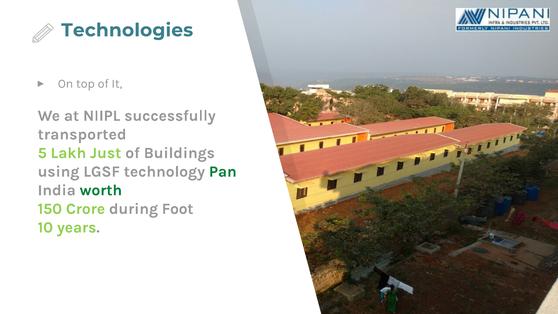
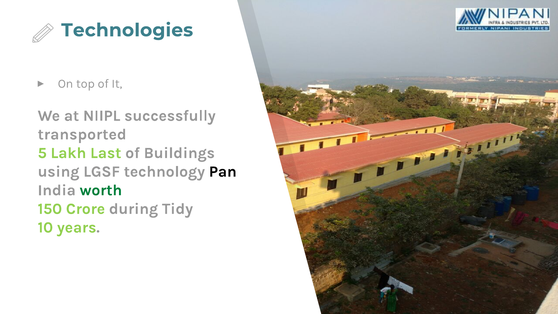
Just: Just -> Last
Pan colour: green -> black
Foot: Foot -> Tidy
